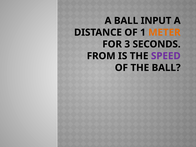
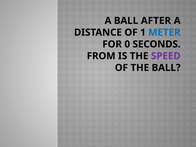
INPUT: INPUT -> AFTER
METER colour: orange -> blue
3: 3 -> 0
